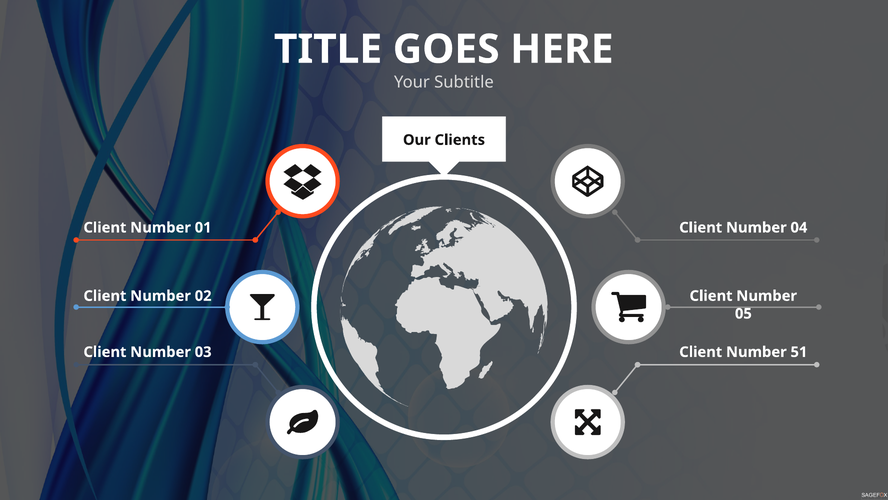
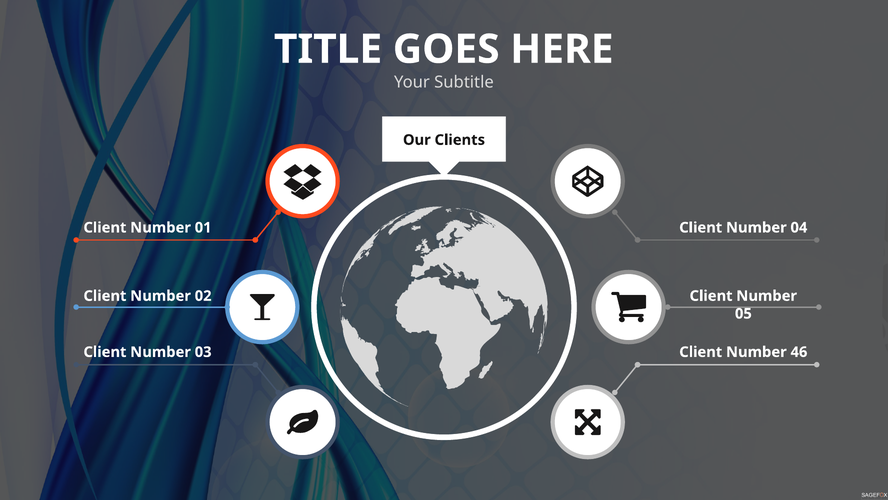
51: 51 -> 46
